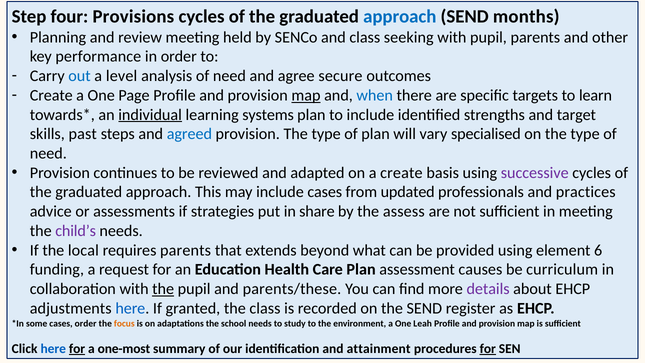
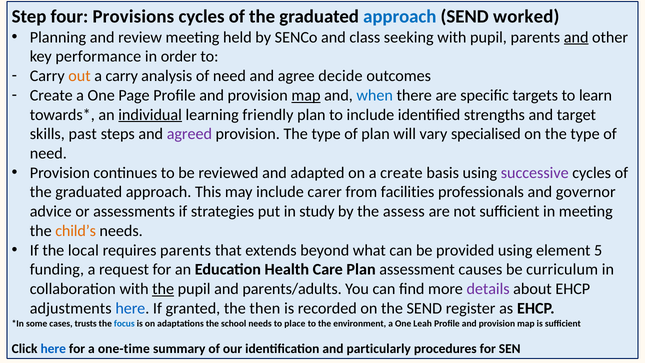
months: months -> worked
and at (576, 37) underline: none -> present
out colour: blue -> orange
a level: level -> carry
secure: secure -> decide
systems: systems -> friendly
agreed colour: blue -> purple
include cases: cases -> carer
updated: updated -> facilities
practices: practices -> governor
share: share -> study
child’s colour: purple -> orange
6: 6 -> 5
parents/these: parents/these -> parents/adults
the class: class -> then
cases order: order -> trusts
focus colour: orange -> blue
study: study -> place
for at (77, 349) underline: present -> none
one-most: one-most -> one-time
attainment: attainment -> particularly
for at (488, 349) underline: present -> none
